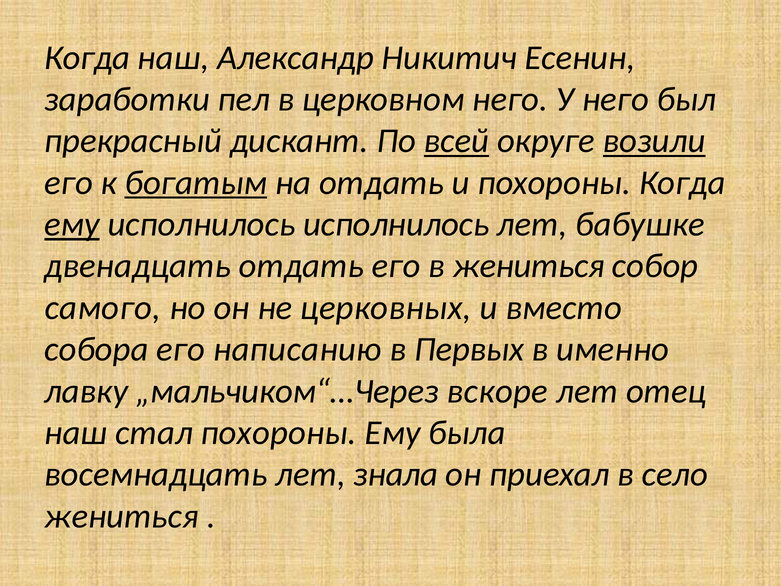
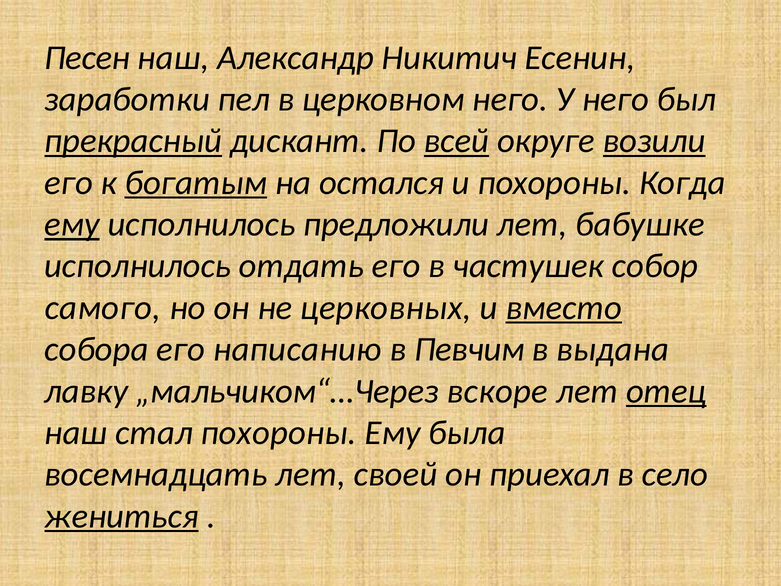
Когда at (87, 58): Когда -> Песен
прекрасный underline: none -> present
на отдать: отдать -> остался
исполнилось исполнилось: исполнилось -> предложили
двенадцать at (138, 266): двенадцать -> исполнилось
в жениться: жениться -> частушек
вместо underline: none -> present
Первых: Первых -> Певчим
именно: именно -> выдана
отец underline: none -> present
знала: знала -> своей
жениться at (121, 516) underline: none -> present
